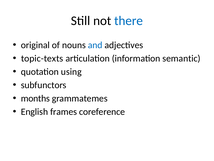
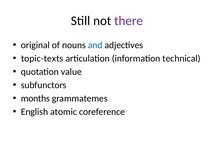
there colour: blue -> purple
semantic: semantic -> technical
using: using -> value
frames: frames -> atomic
